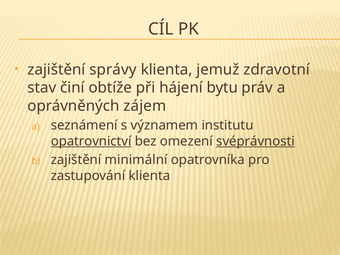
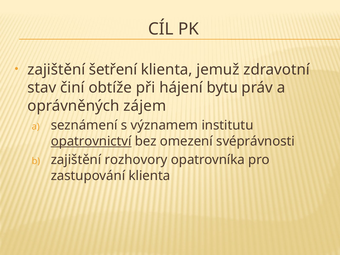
správy: správy -> šetření
svéprávnosti underline: present -> none
minimální: minimální -> rozhovory
